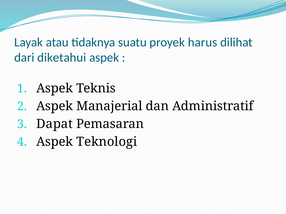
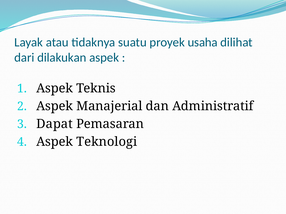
harus: harus -> usaha
diketahui: diketahui -> dilakukan
